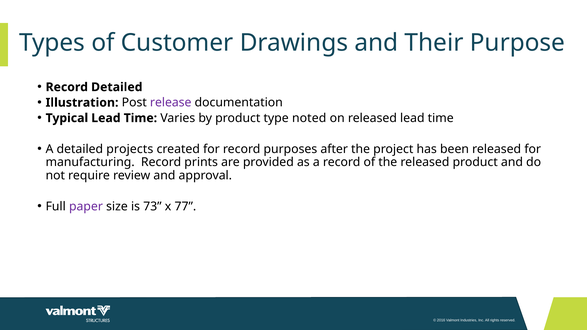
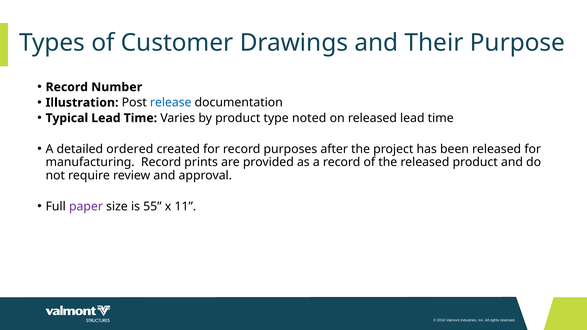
Record Detailed: Detailed -> Number
release colour: purple -> blue
projects: projects -> ordered
73: 73 -> 55
77: 77 -> 11
